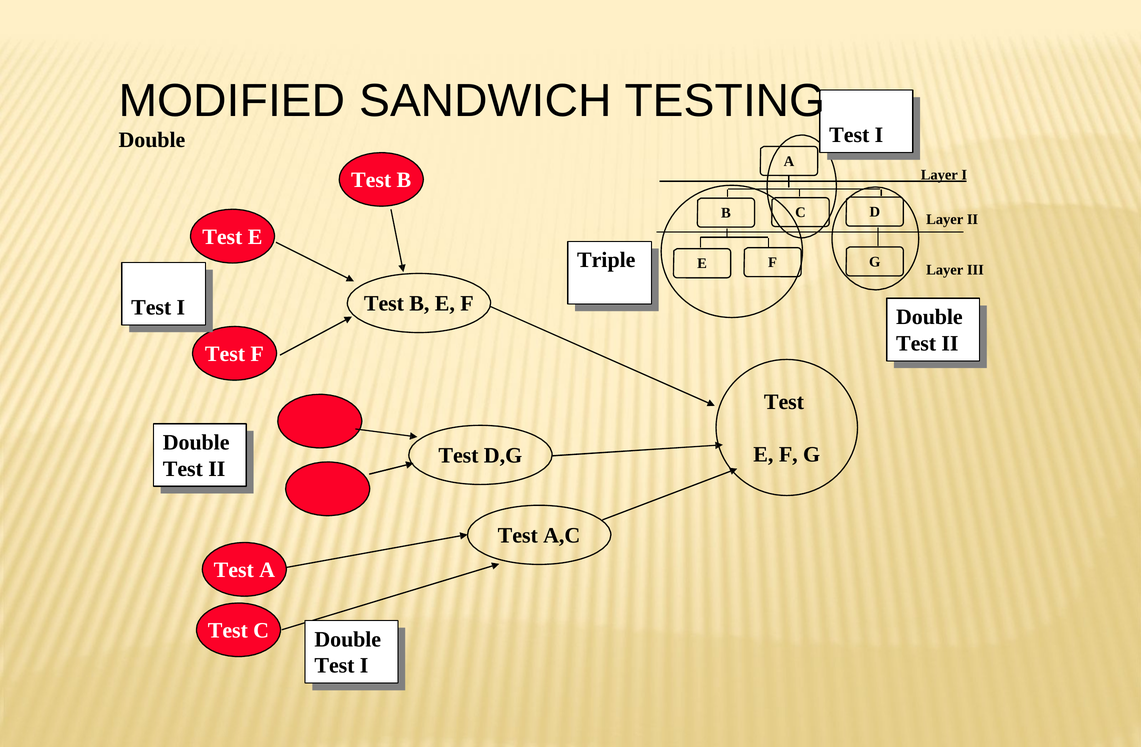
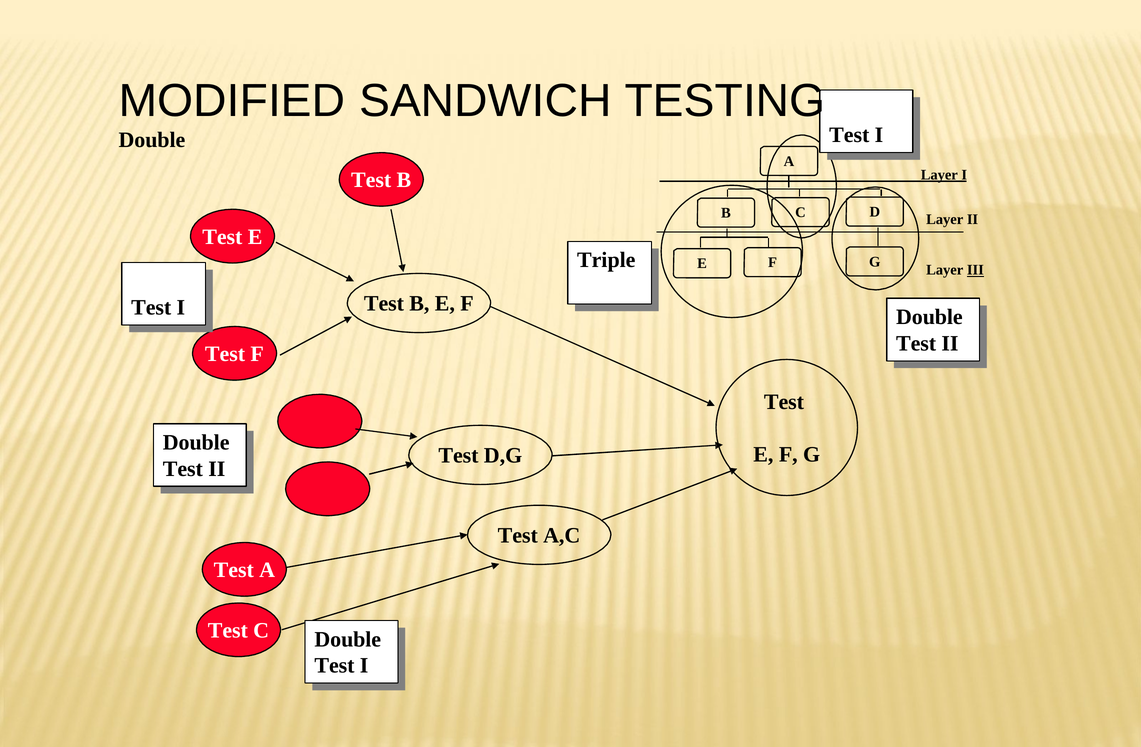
III underline: none -> present
